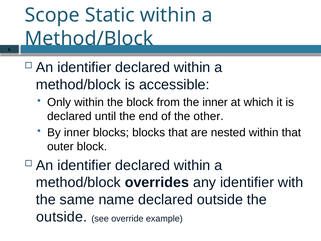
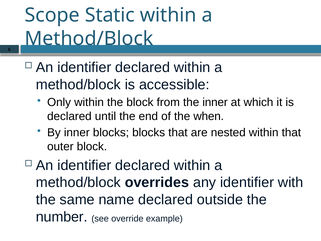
other: other -> when
outside at (62, 217): outside -> number
